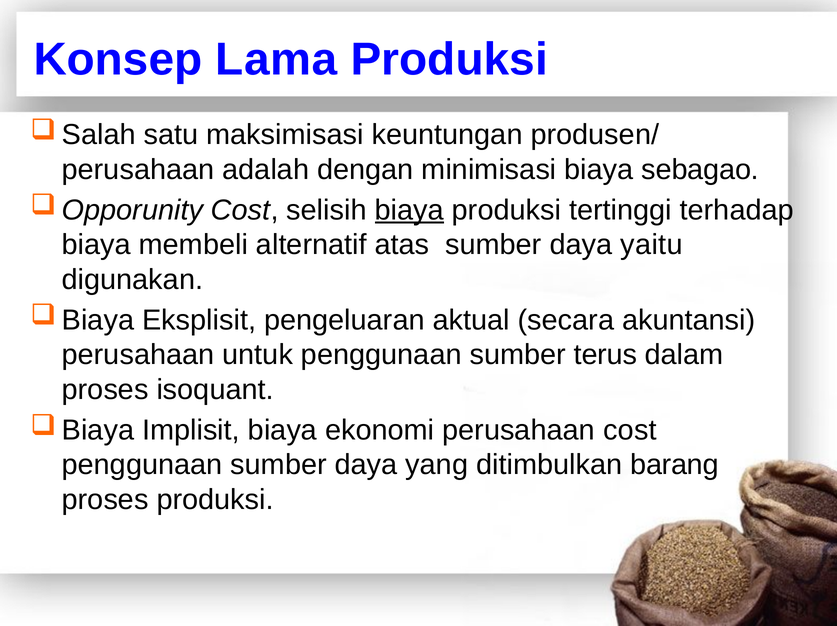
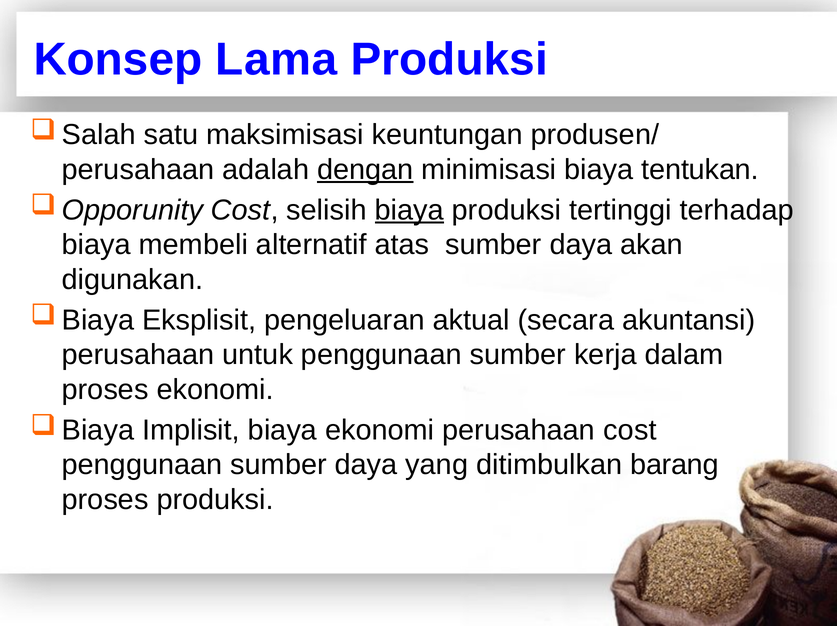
dengan underline: none -> present
sebagao: sebagao -> tentukan
yaitu: yaitu -> akan
terus: terus -> kerja
proses isoquant: isoquant -> ekonomi
